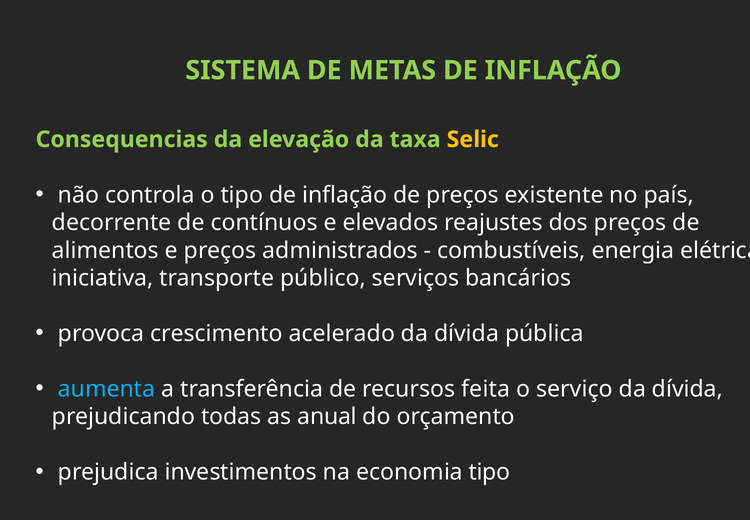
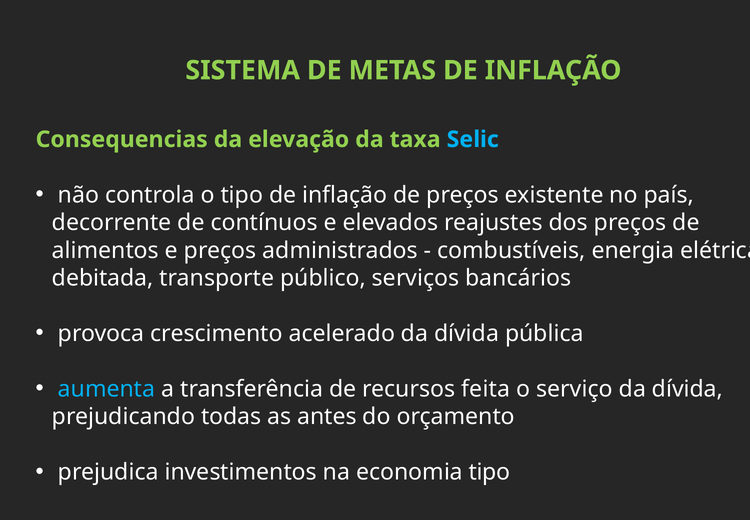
Selic colour: yellow -> light blue
iniciativa: iniciativa -> debitada
anual: anual -> antes
